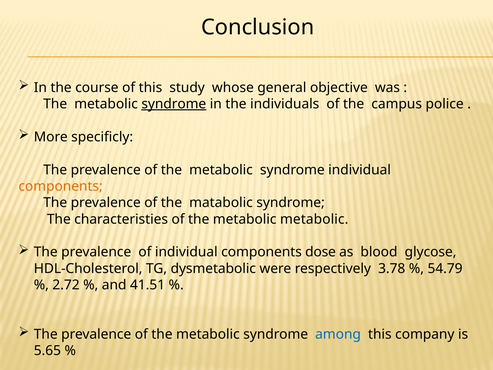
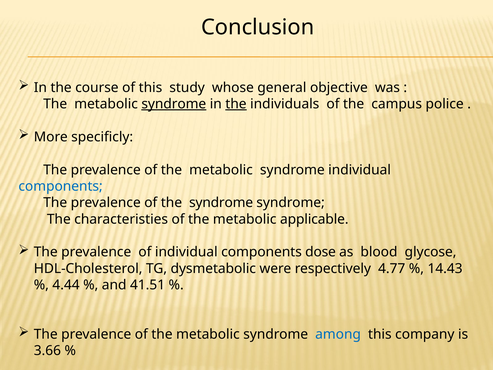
the at (236, 104) underline: none -> present
components at (61, 186) colour: orange -> blue
the matabolic: matabolic -> syndrome
metabolic metabolic: metabolic -> applicable
3.78: 3.78 -> 4.77
54.79: 54.79 -> 14.43
2.72: 2.72 -> 4.44
5.65: 5.65 -> 3.66
